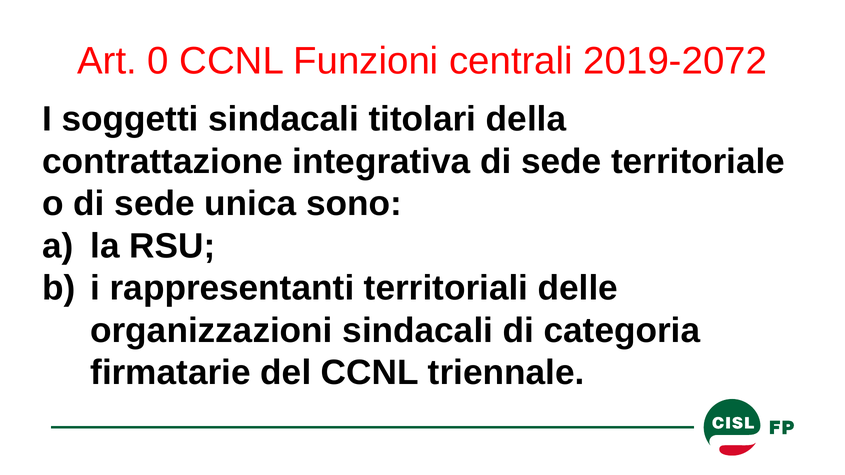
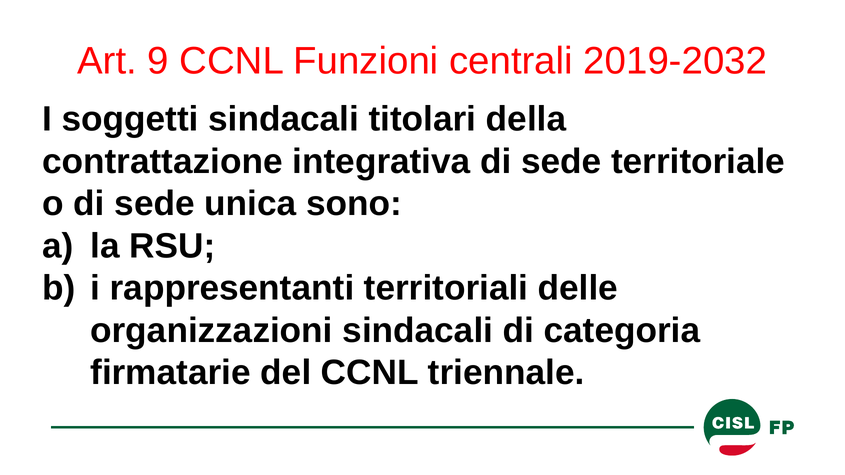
0: 0 -> 9
2019-2072: 2019-2072 -> 2019-2032
